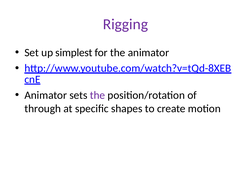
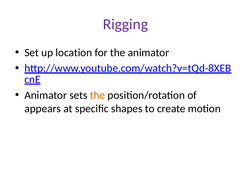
simplest: simplest -> location
the at (97, 95) colour: purple -> orange
through: through -> appears
